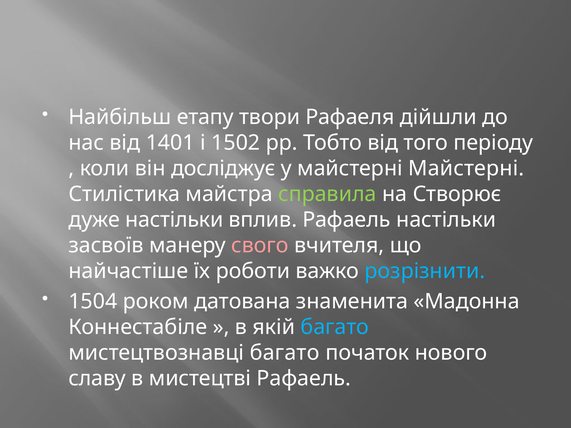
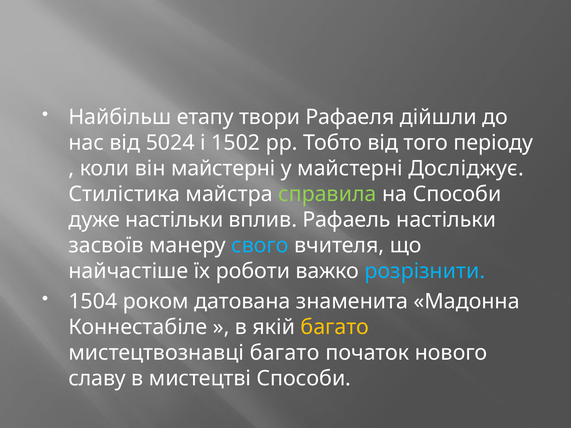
1401: 1401 -> 5024
він досліджує: досліджує -> майстерні
майстерні Майстерні: Майстерні -> Досліджує
на Створює: Створює -> Способи
свого colour: pink -> light blue
багато at (335, 327) colour: light blue -> yellow
мистецтві Рафаель: Рафаель -> Способи
